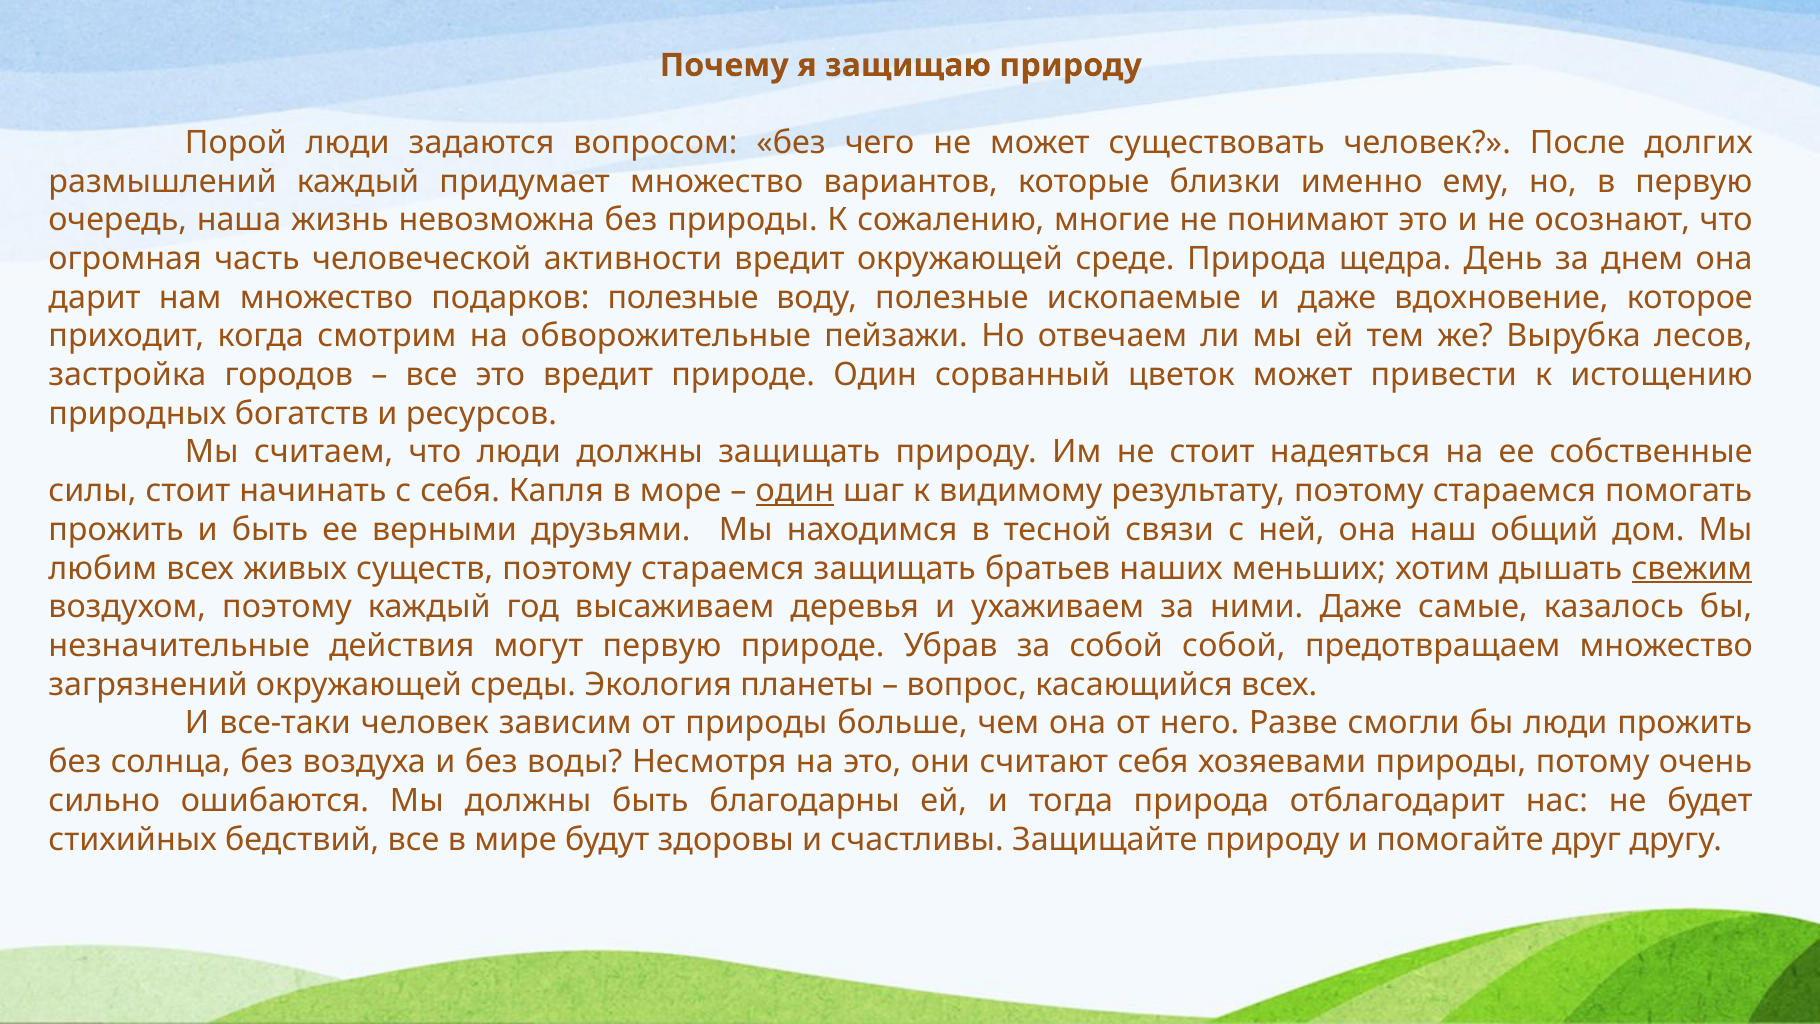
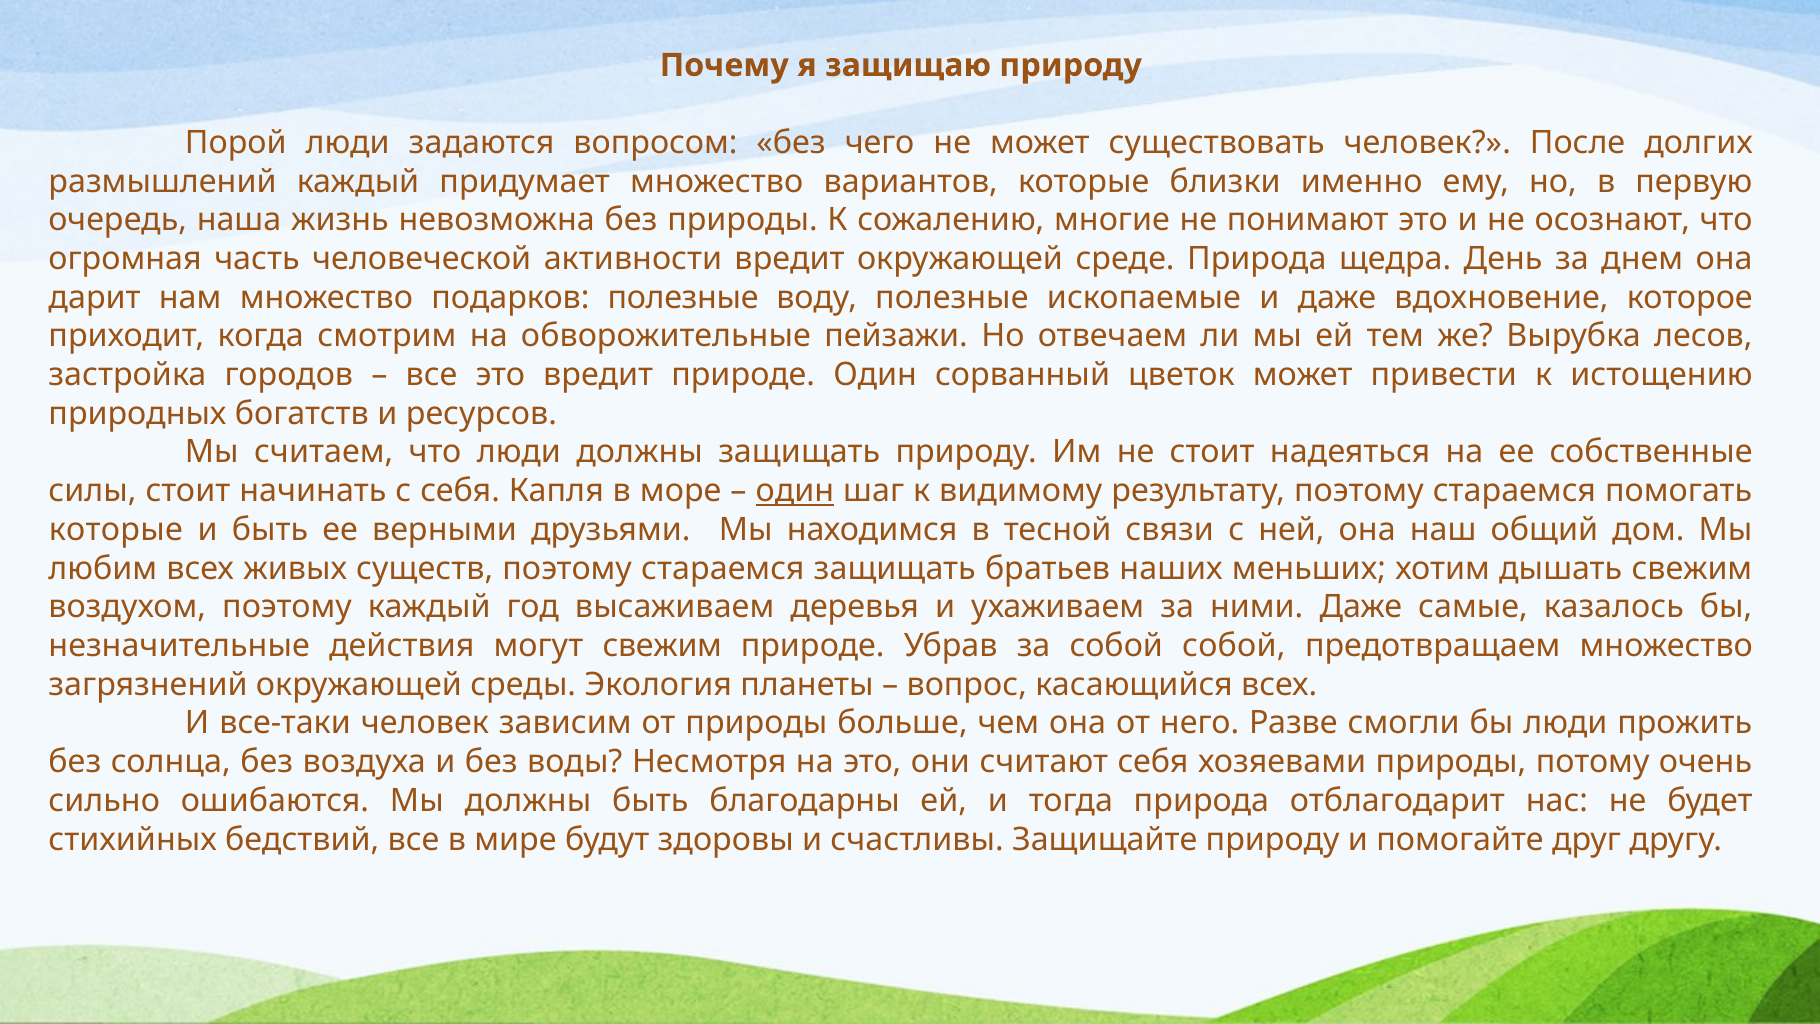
прожить at (116, 530): прожить -> которые
свежим at (1692, 568) underline: present -> none
могут первую: первую -> свежим
